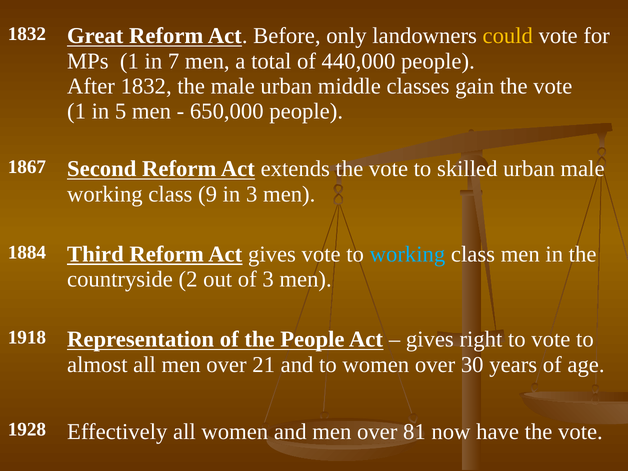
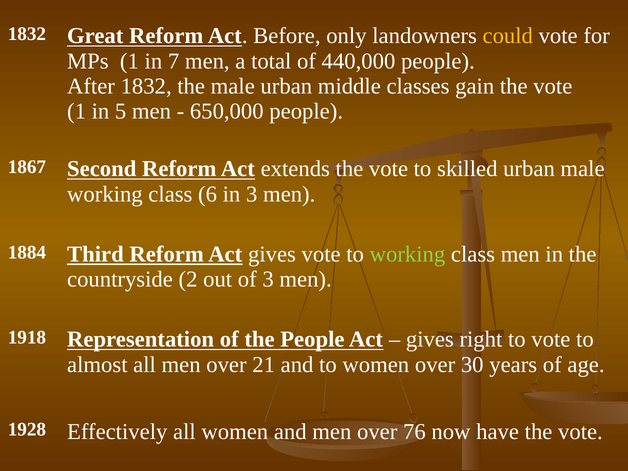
9: 9 -> 6
working at (407, 254) colour: light blue -> light green
81: 81 -> 76
